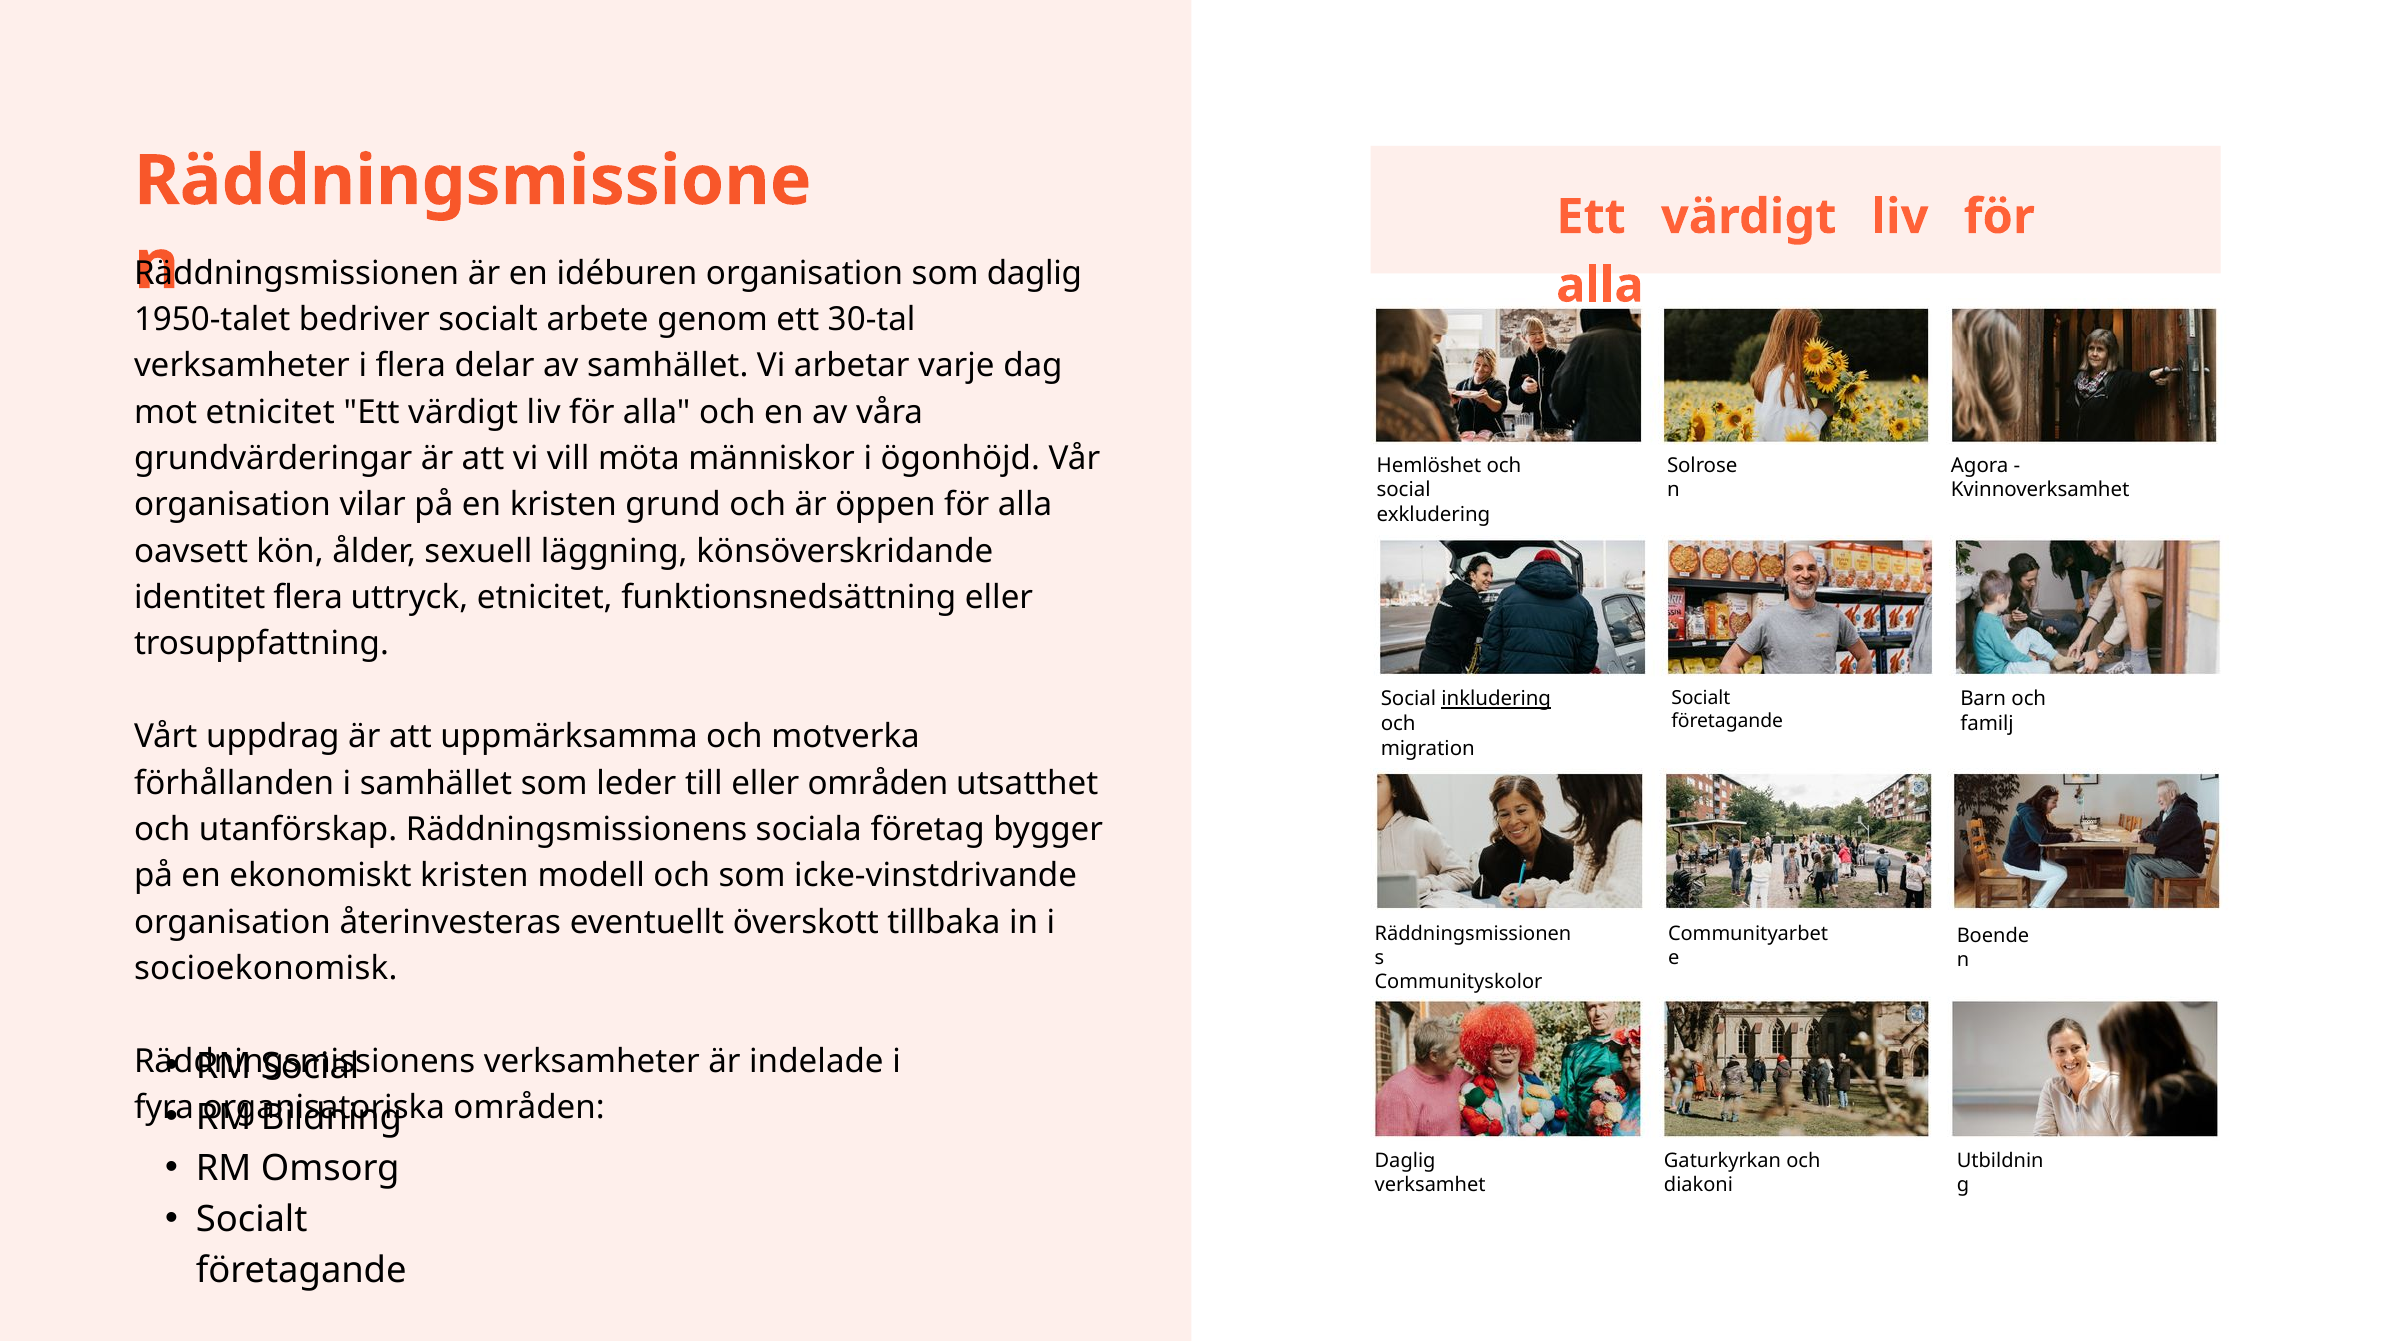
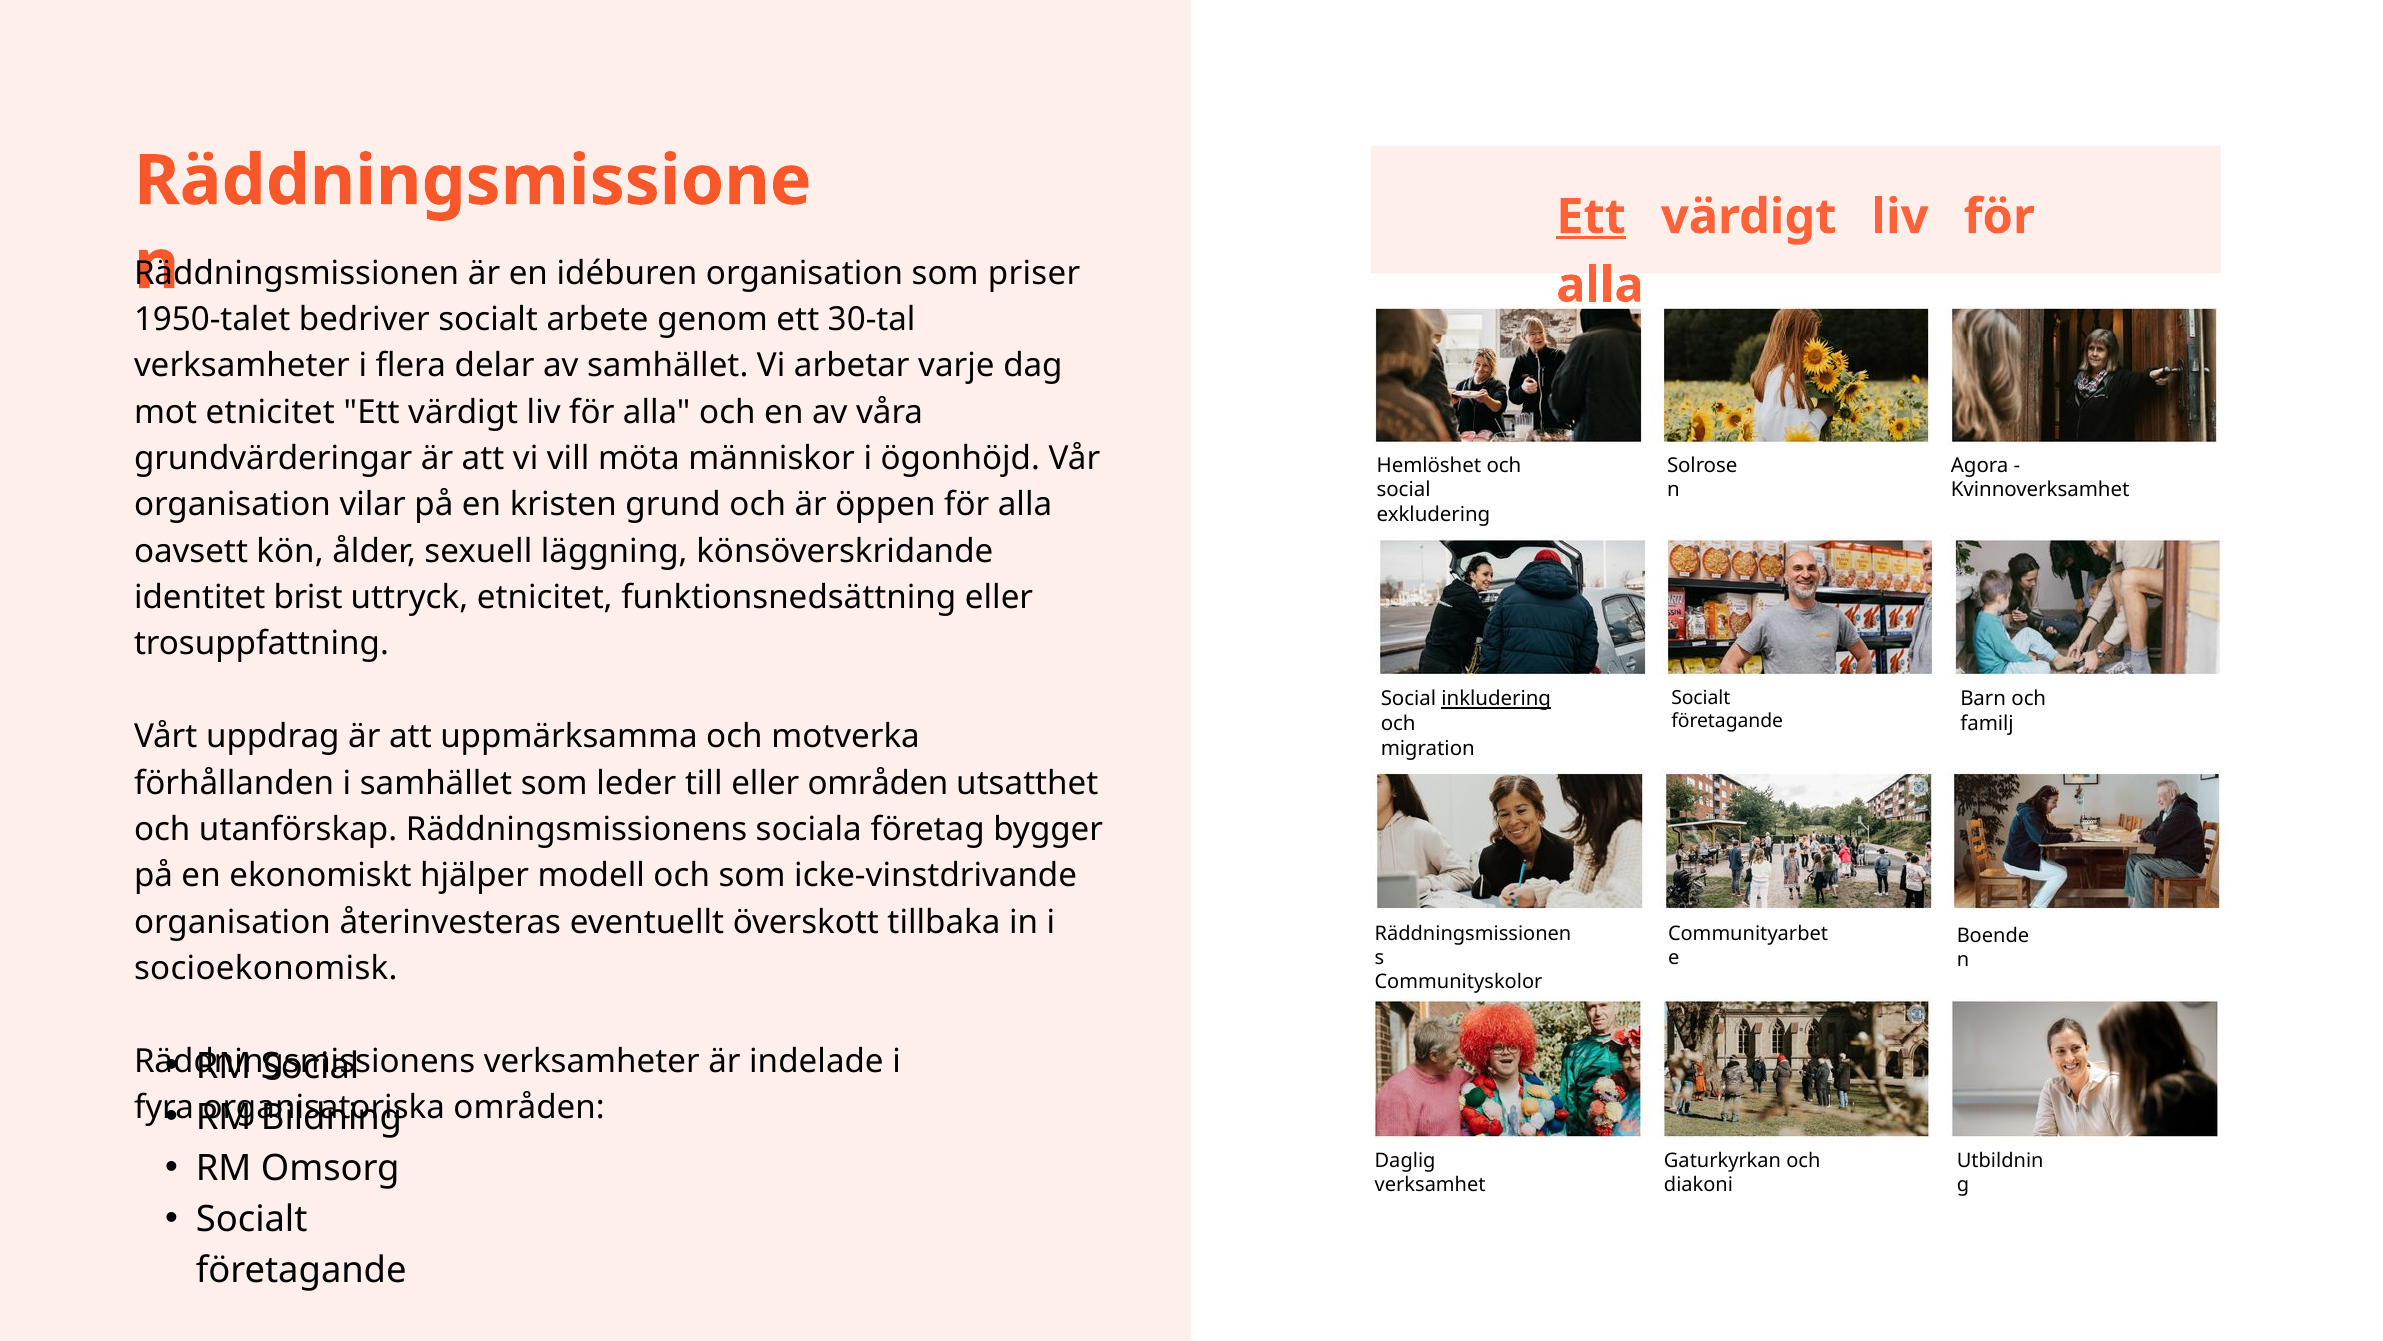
Ett at (1591, 217) underline: none -> present
som daglig: daglig -> priser
identitet flera: flera -> brist
ekonomiskt kristen: kristen -> hjälper
